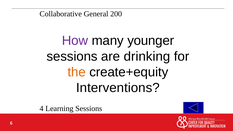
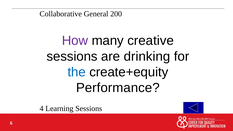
younger: younger -> creative
the at (77, 72) colour: orange -> blue
Interventions: Interventions -> Performance
